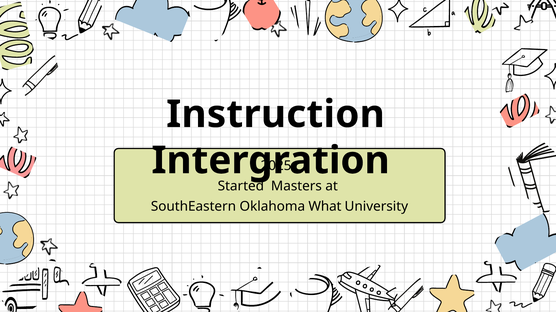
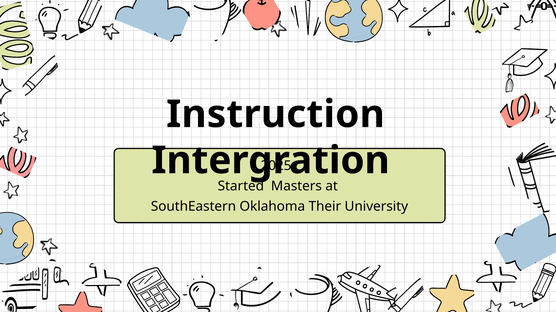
What: What -> Their
